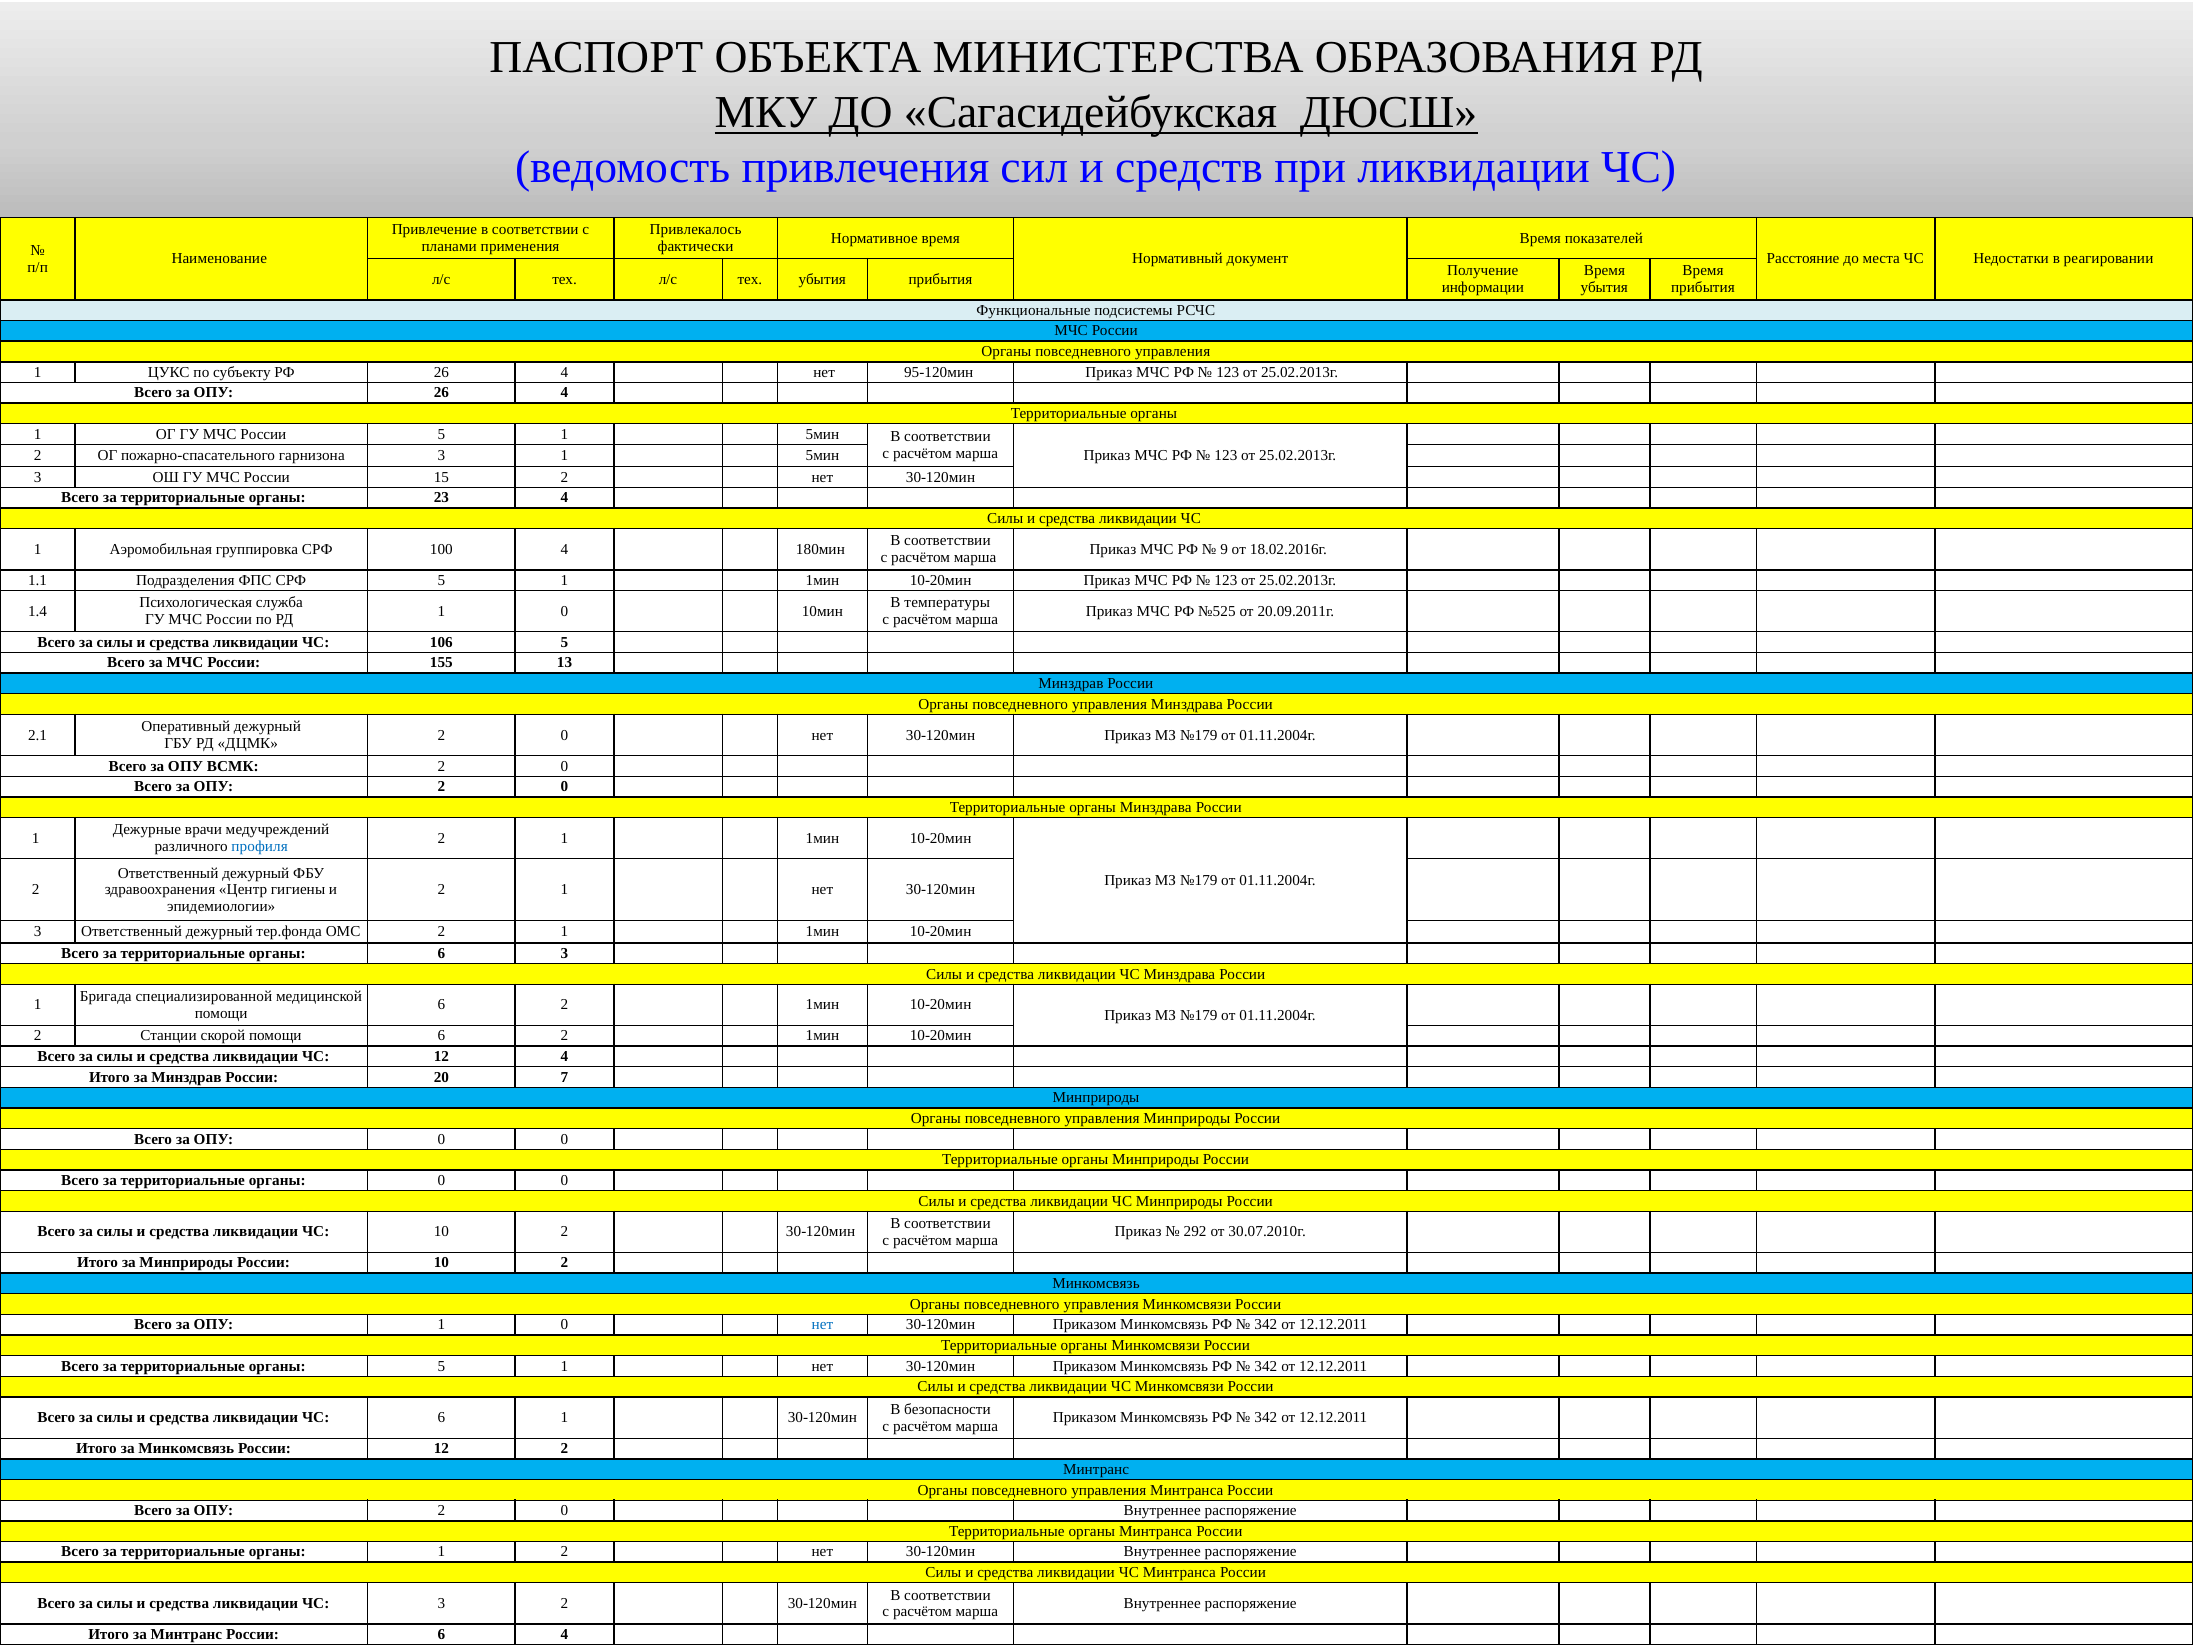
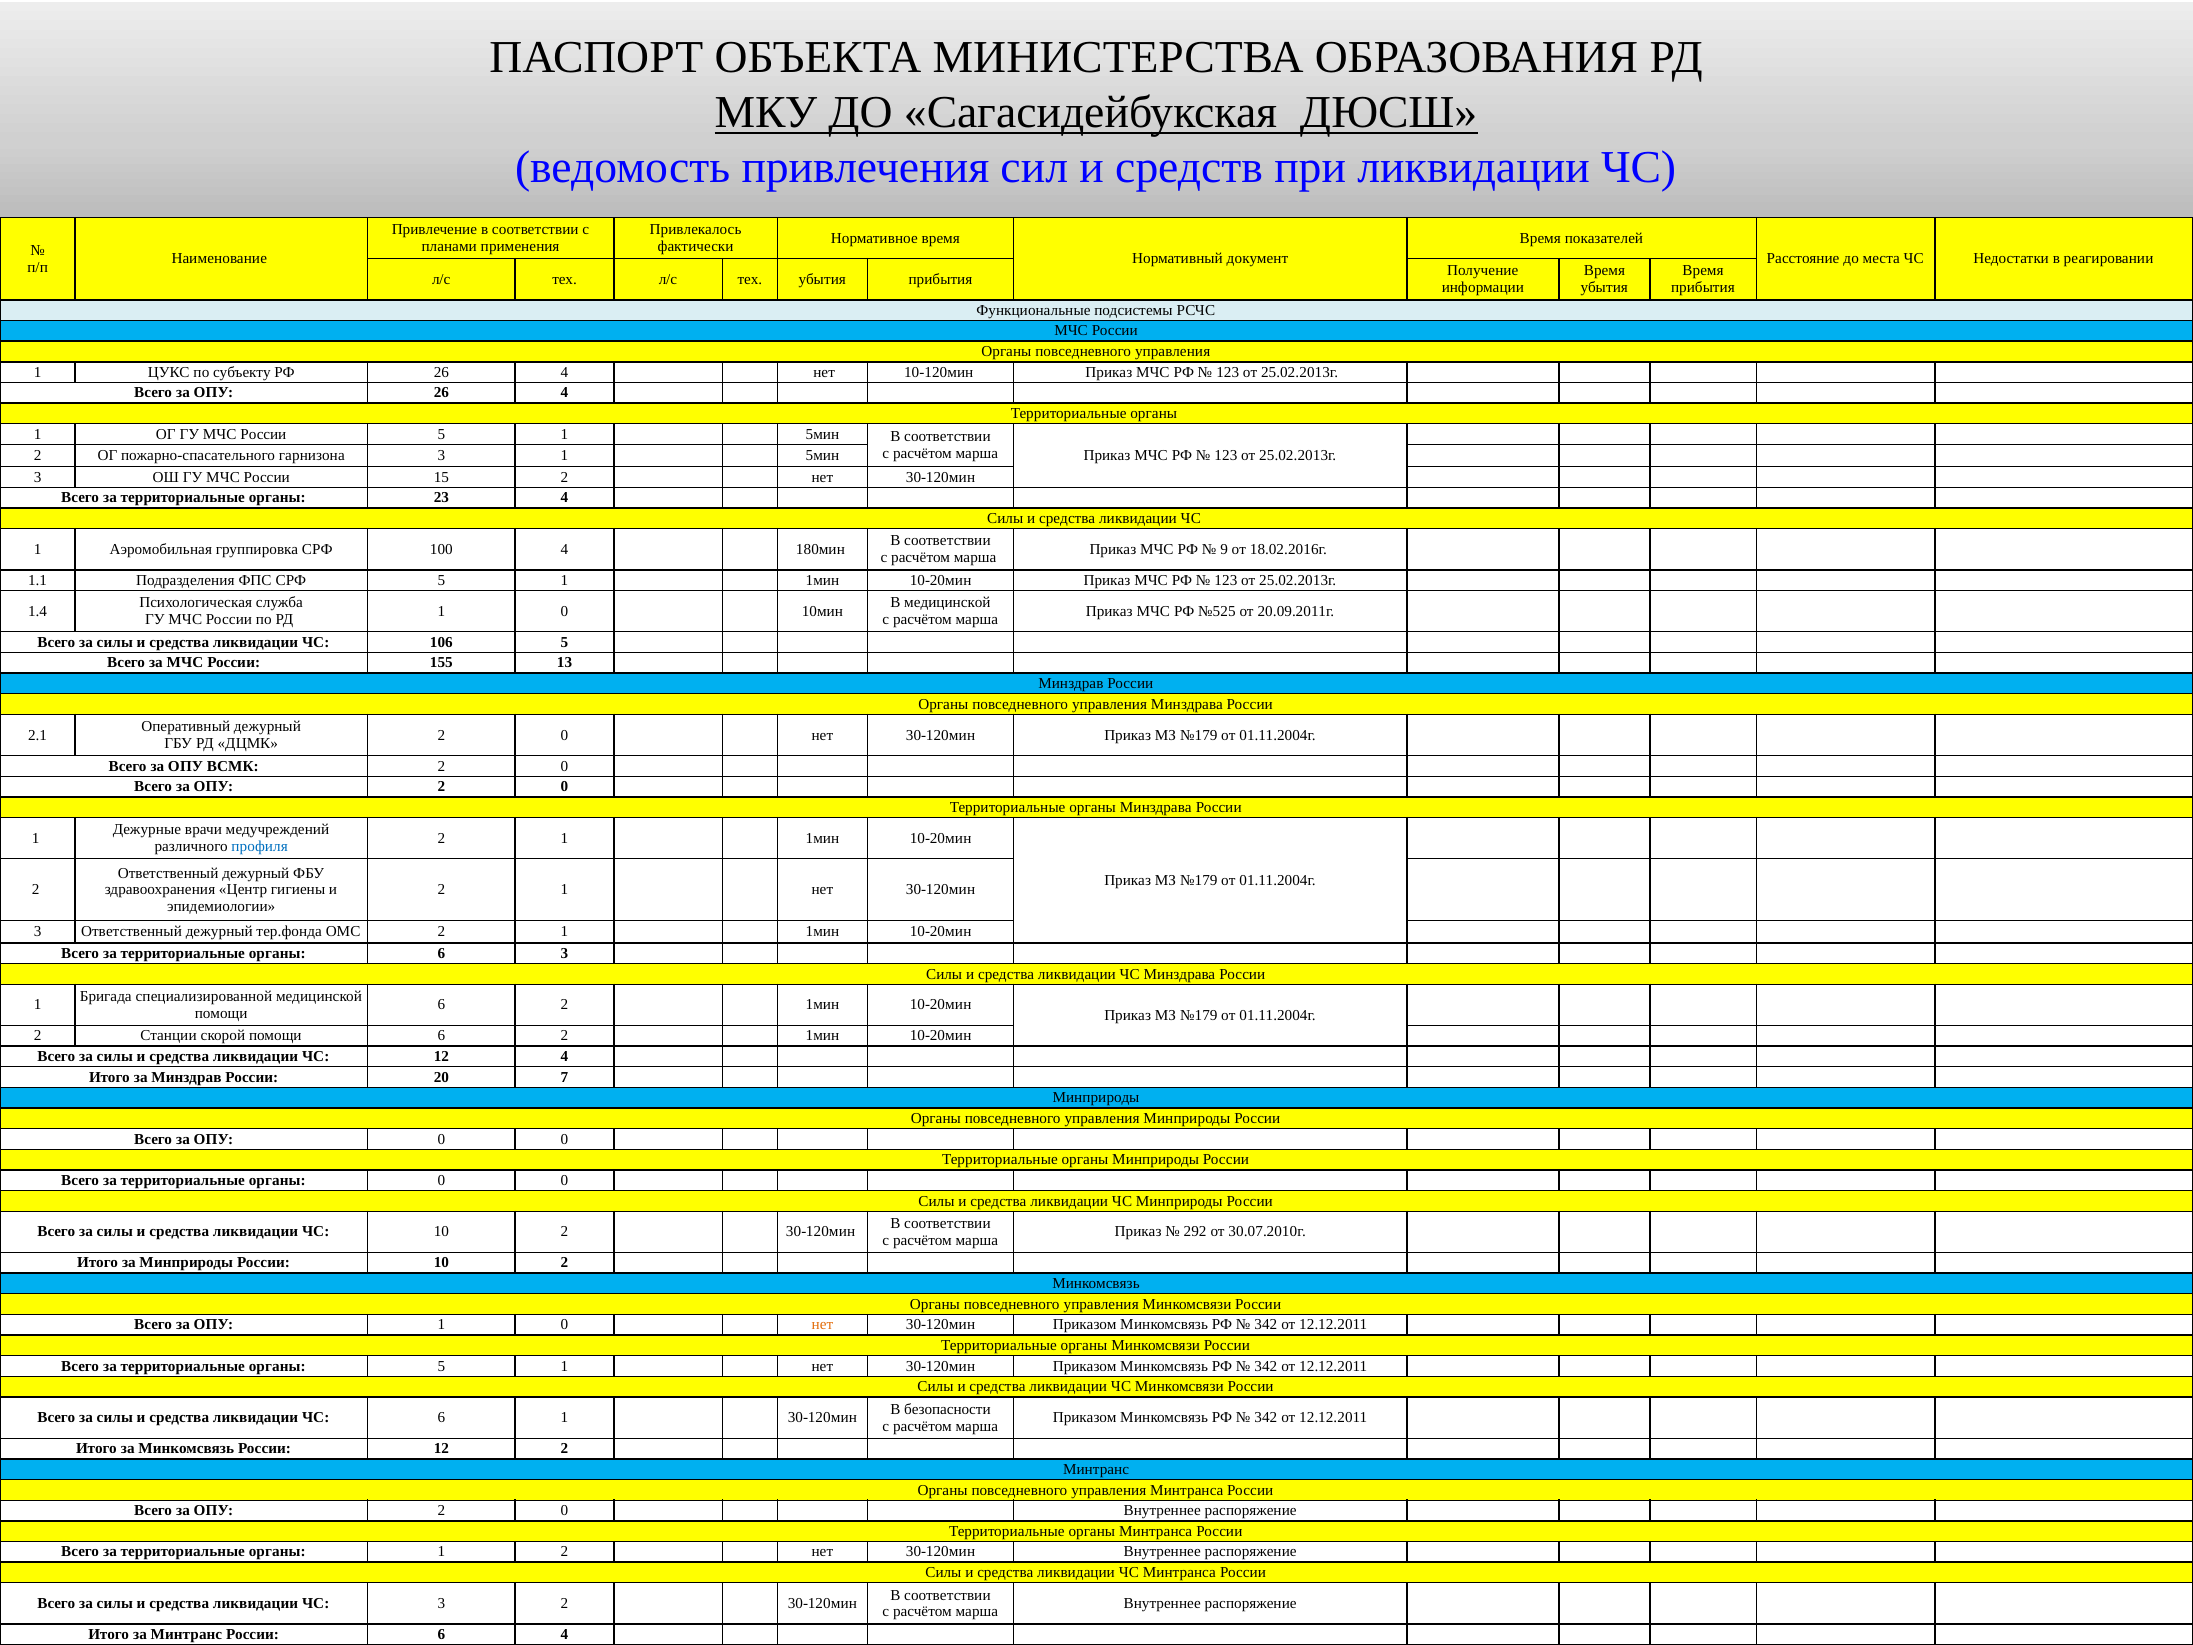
95-120мин: 95-120мин -> 10-120мин
В температуры: температуры -> медицинской
нет at (822, 1325) colour: blue -> orange
